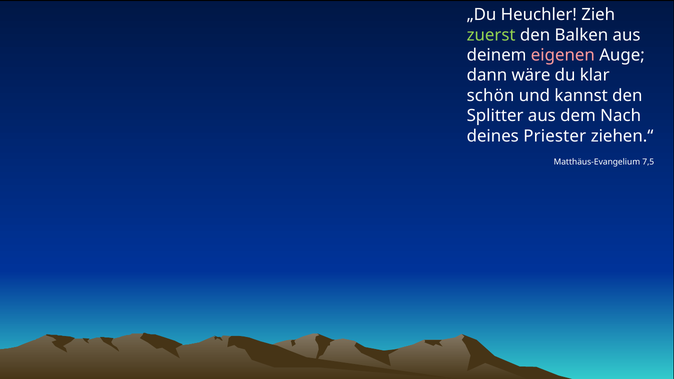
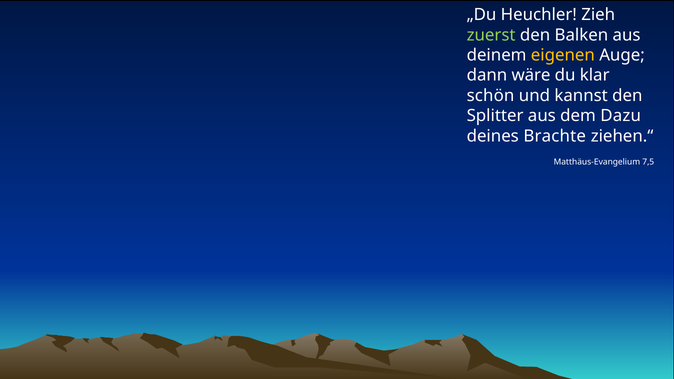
eigenen colour: pink -> yellow
Nach: Nach -> Dazu
Priester: Priester -> Brachte
